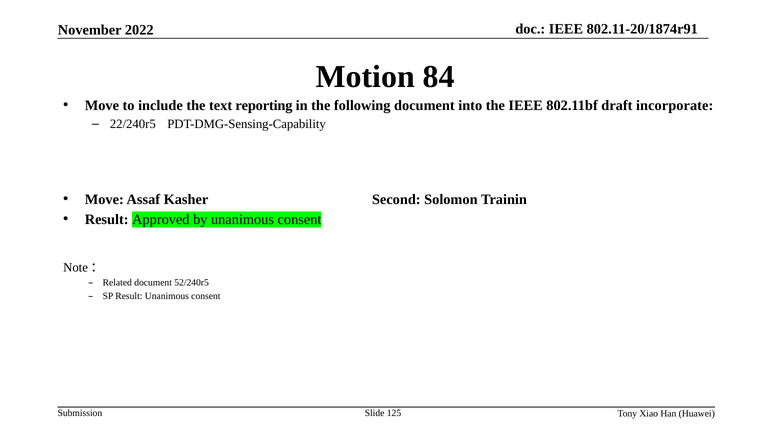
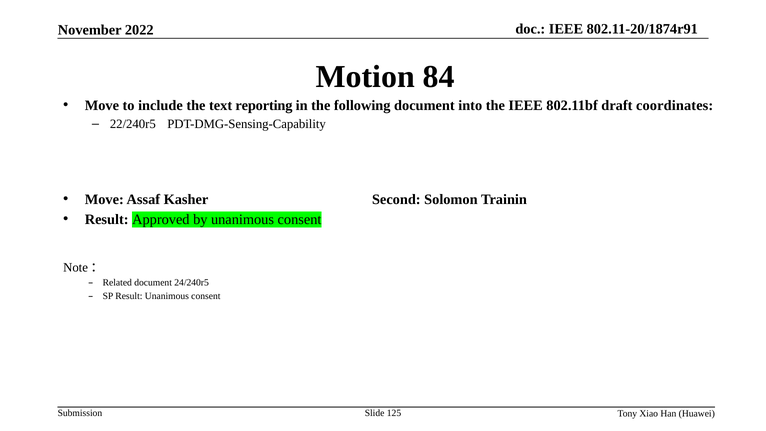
incorporate: incorporate -> coordinates
52/240r5: 52/240r5 -> 24/240r5
